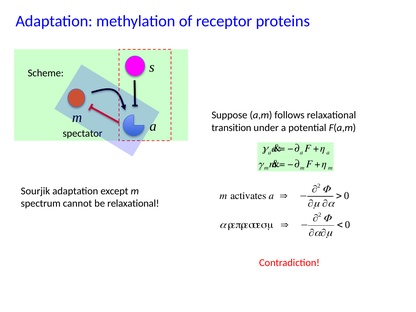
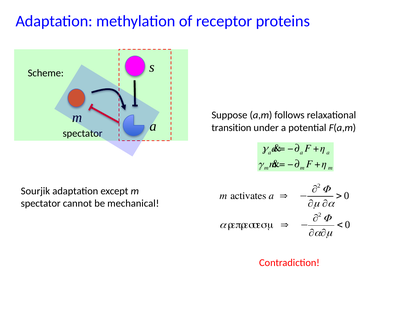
spectrum at (41, 203): spectrum -> spectator
be relaxational: relaxational -> mechanical
